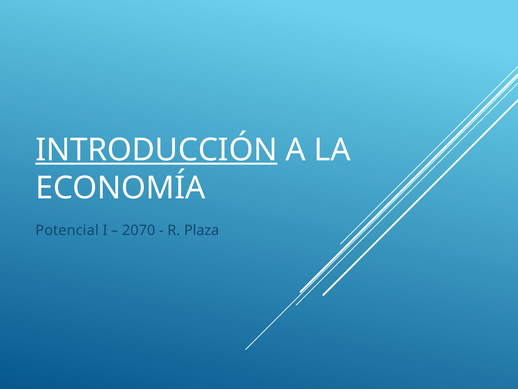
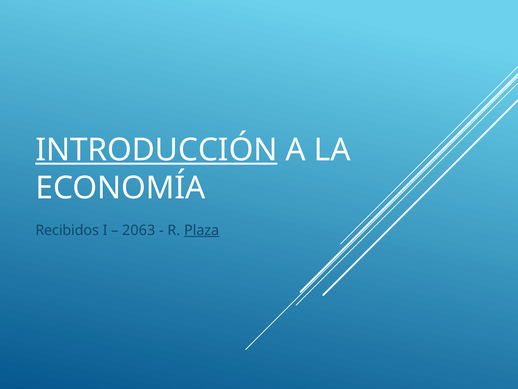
Potencial: Potencial -> Recibidos
2070: 2070 -> 2063
Plaza underline: none -> present
